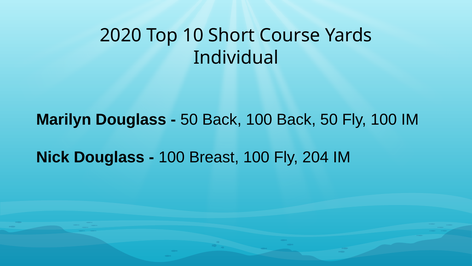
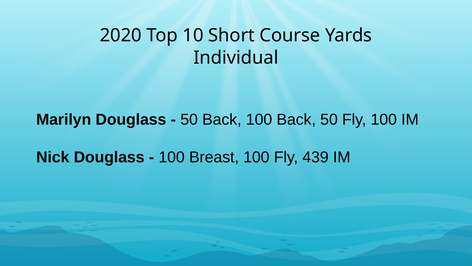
204: 204 -> 439
